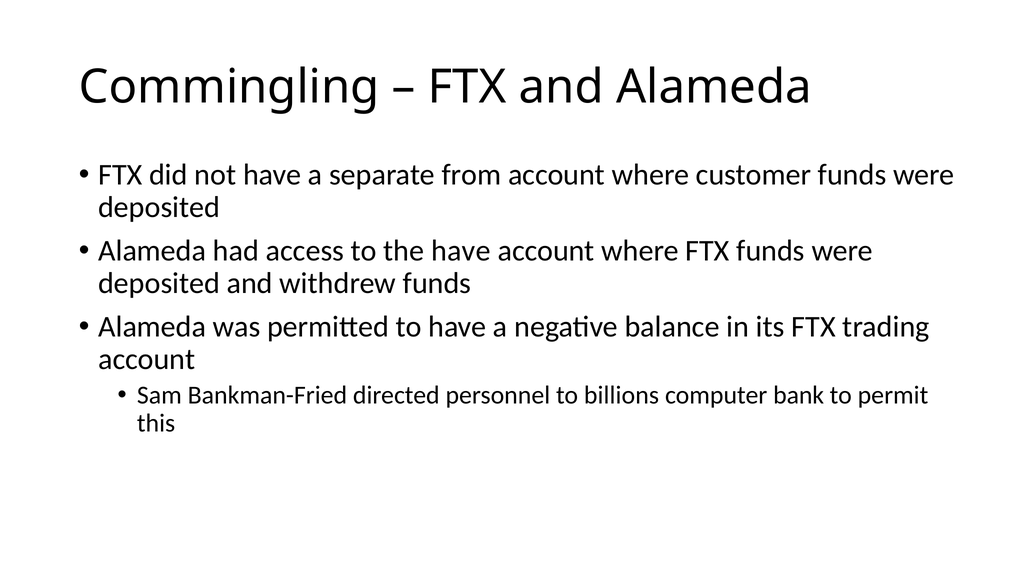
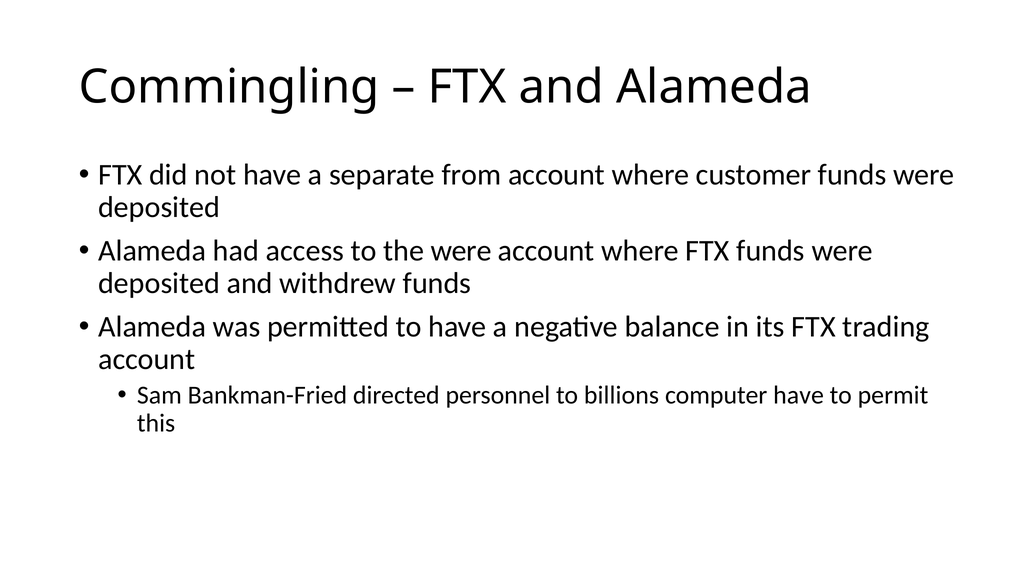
the have: have -> were
computer bank: bank -> have
